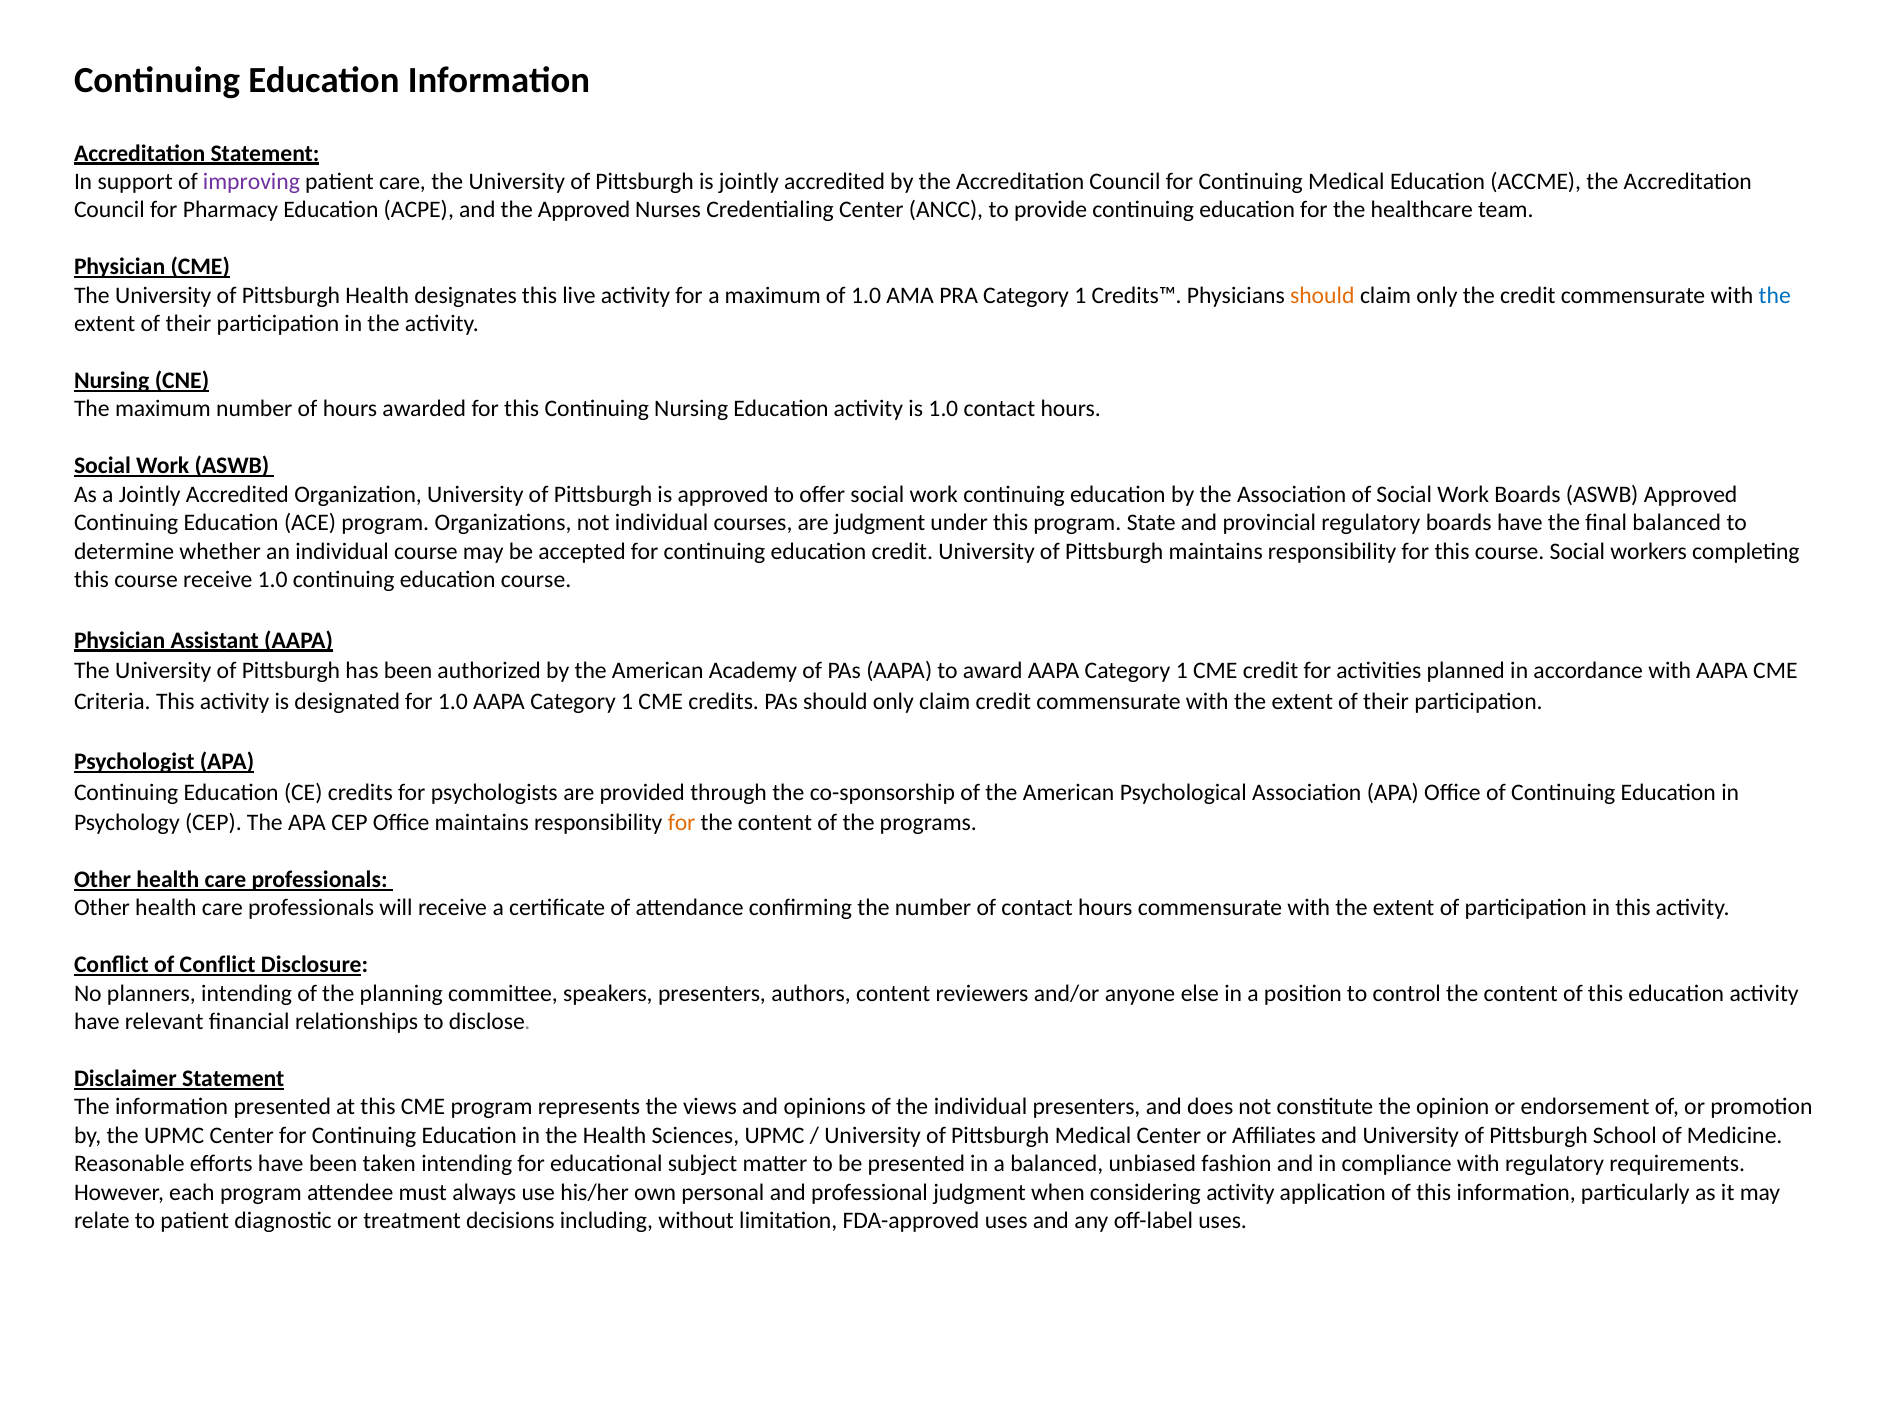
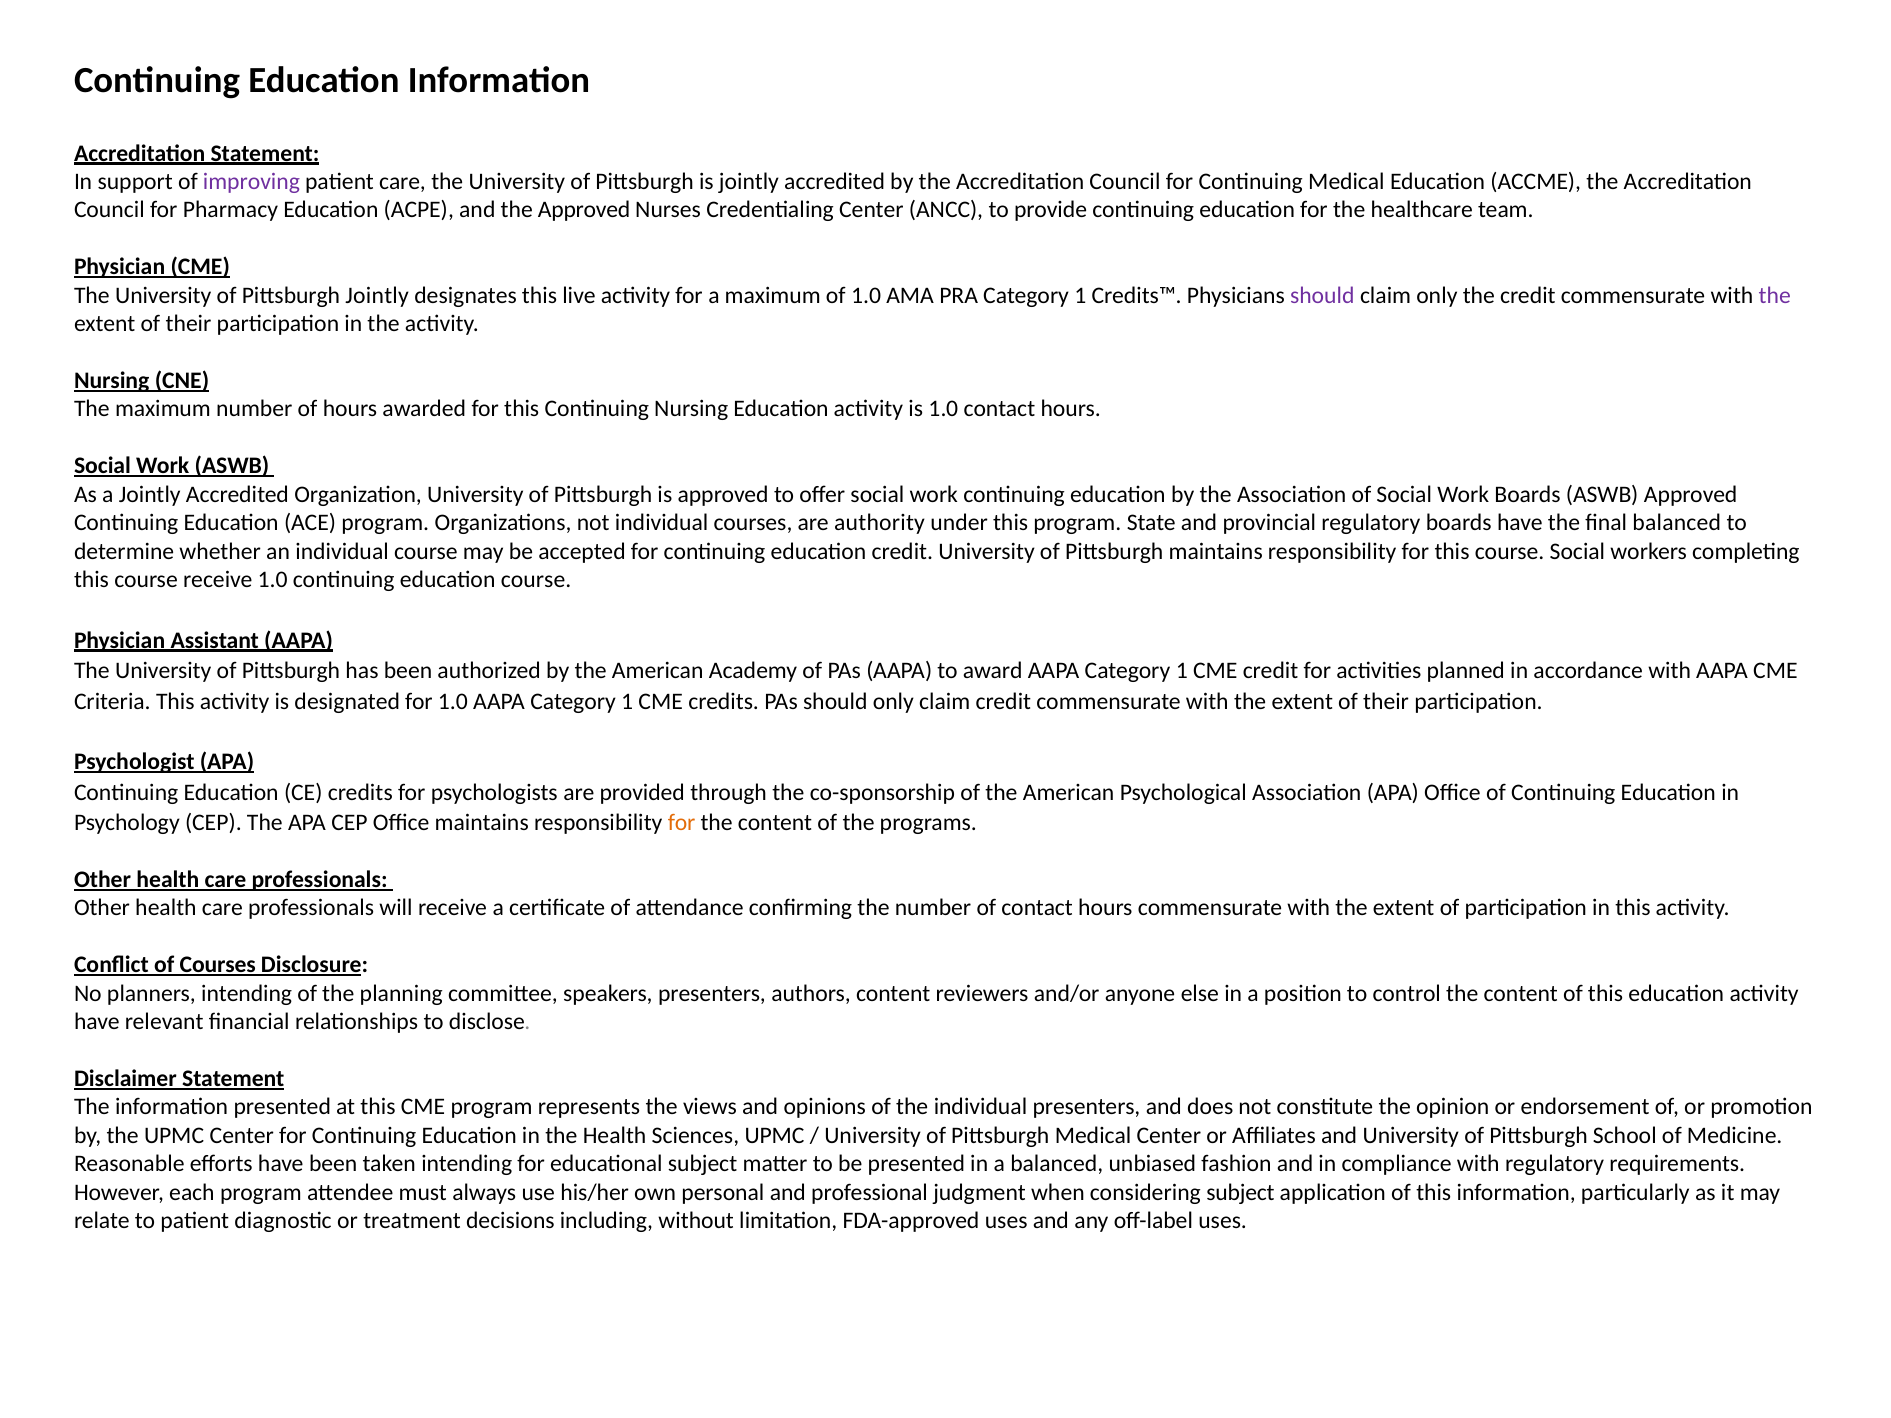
Pittsburgh Health: Health -> Jointly
should at (1322, 295) colour: orange -> purple
the at (1775, 295) colour: blue -> purple
are judgment: judgment -> authority
of Conflict: Conflict -> Courses
considering activity: activity -> subject
